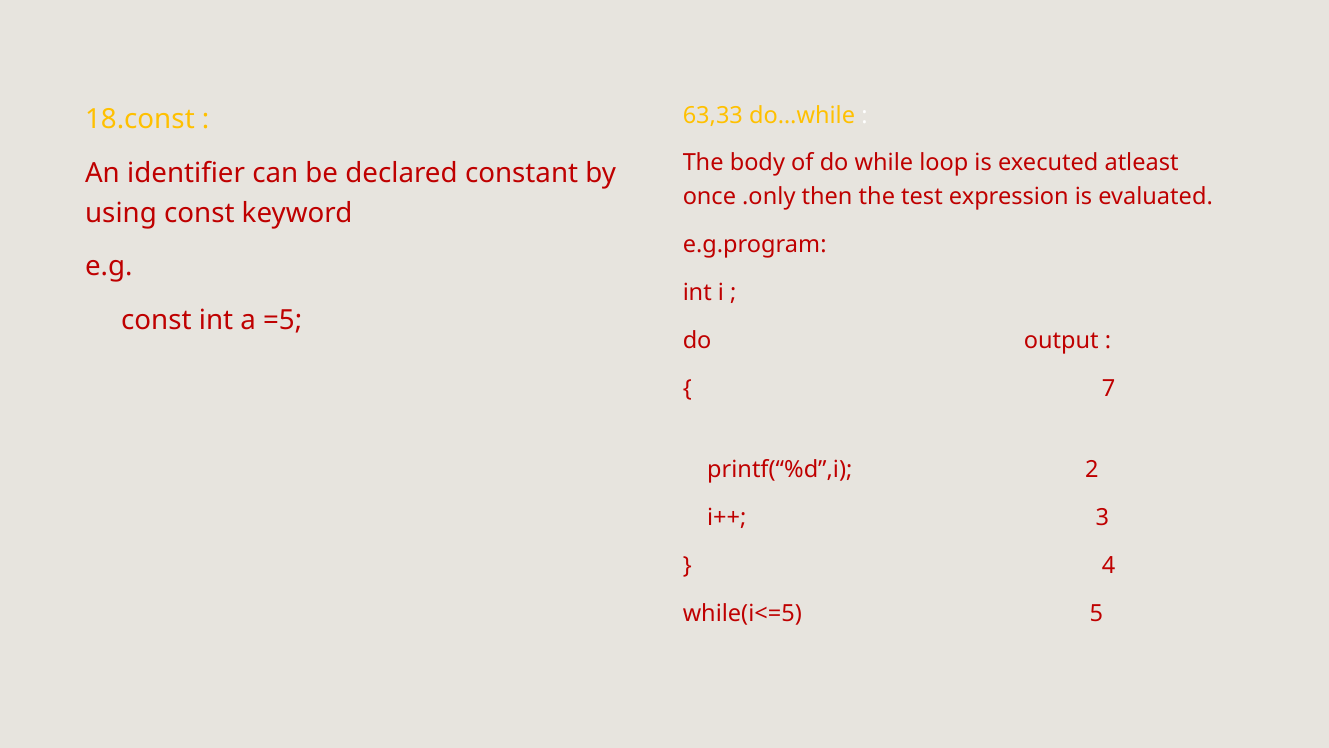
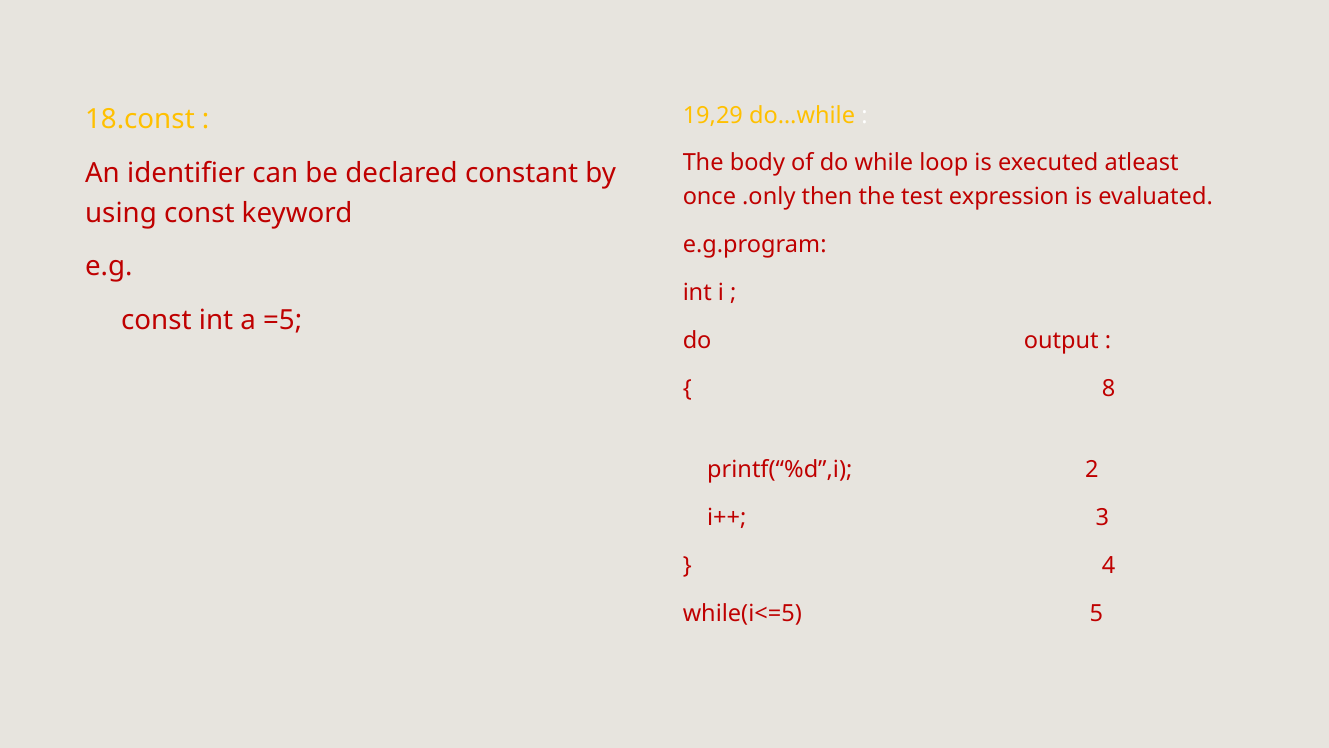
63,33: 63,33 -> 19,29
7: 7 -> 8
